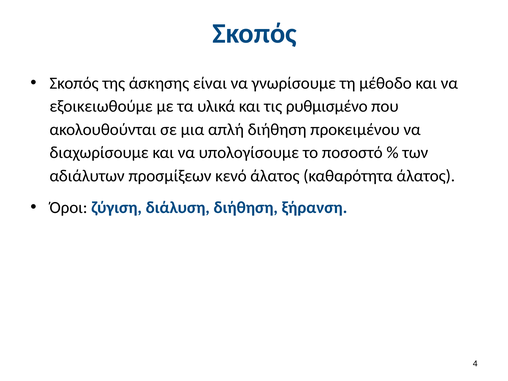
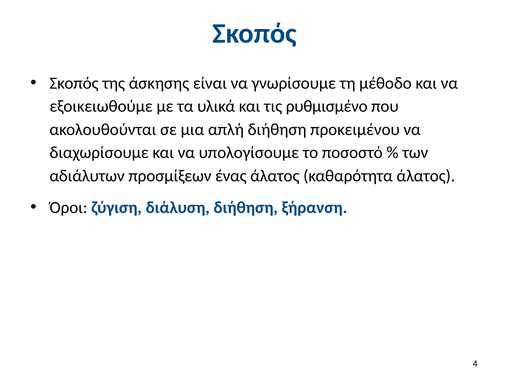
κενό: κενό -> ένας
